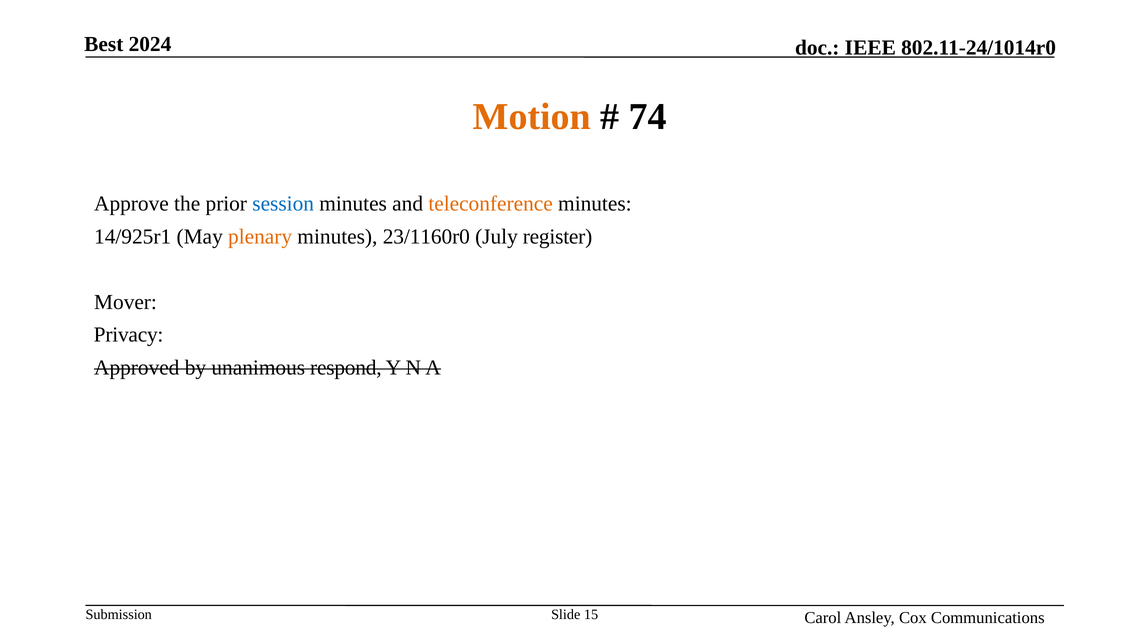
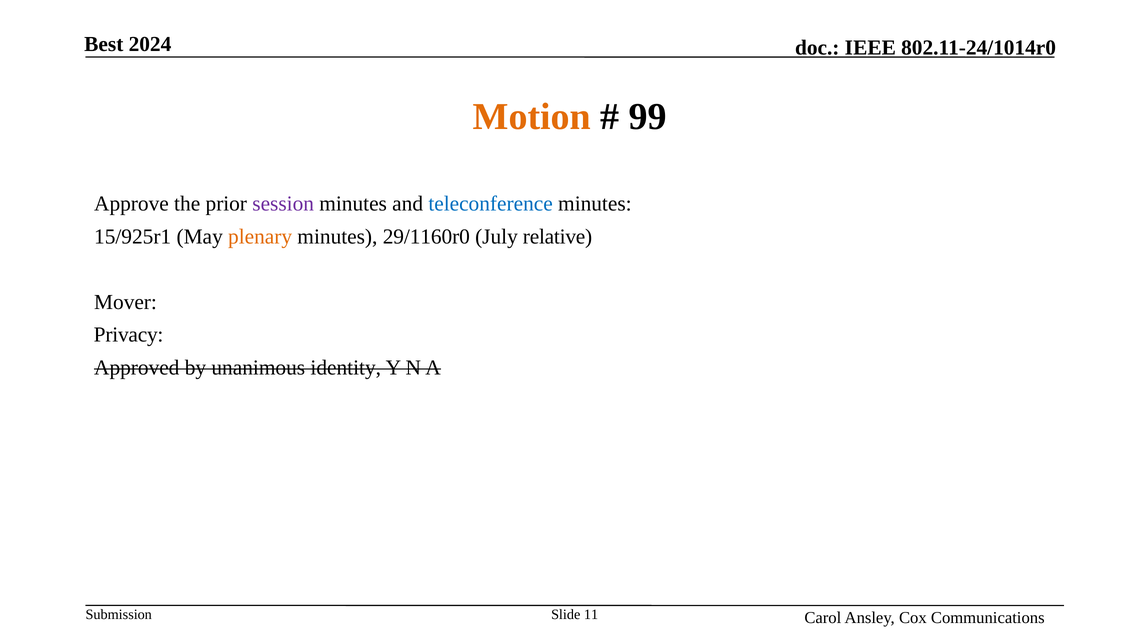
74: 74 -> 99
session colour: blue -> purple
teleconference colour: orange -> blue
14/925r1: 14/925r1 -> 15/925r1
23/1160r0: 23/1160r0 -> 29/1160r0
register: register -> relative
respond: respond -> identity
15: 15 -> 11
